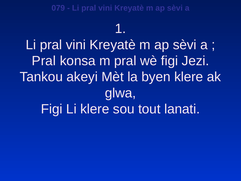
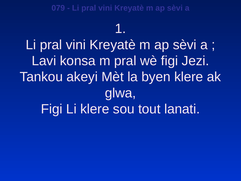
Pral at (44, 61): Pral -> Lavi
